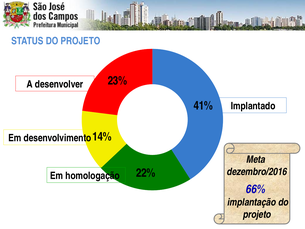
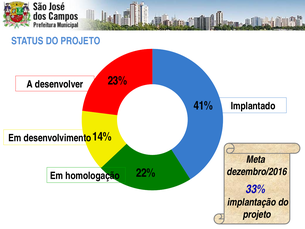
66%: 66% -> 33%
